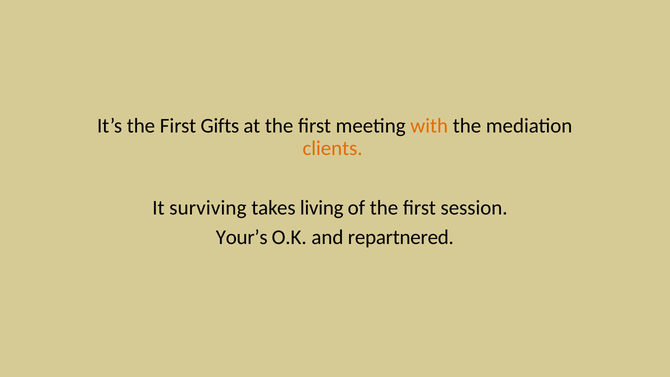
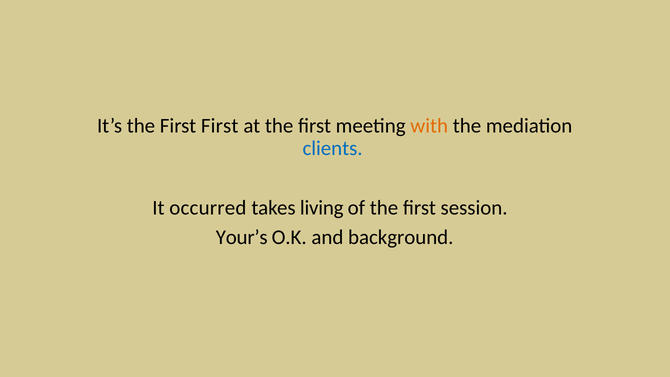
First Gifts: Gifts -> First
clients colour: orange -> blue
surviving: surviving -> occurred
repartnered: repartnered -> background
